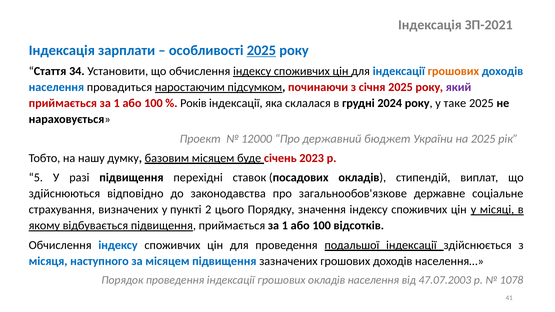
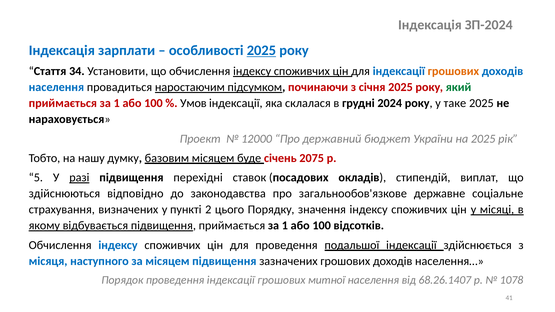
ЗП-2021: ЗП-2021 -> ЗП-2024
який colour: purple -> green
Років: Років -> Умов
2023: 2023 -> 2075
разі underline: none -> present
грошових окладів: окладів -> митної
47.07.2003: 47.07.2003 -> 68.26.1407
